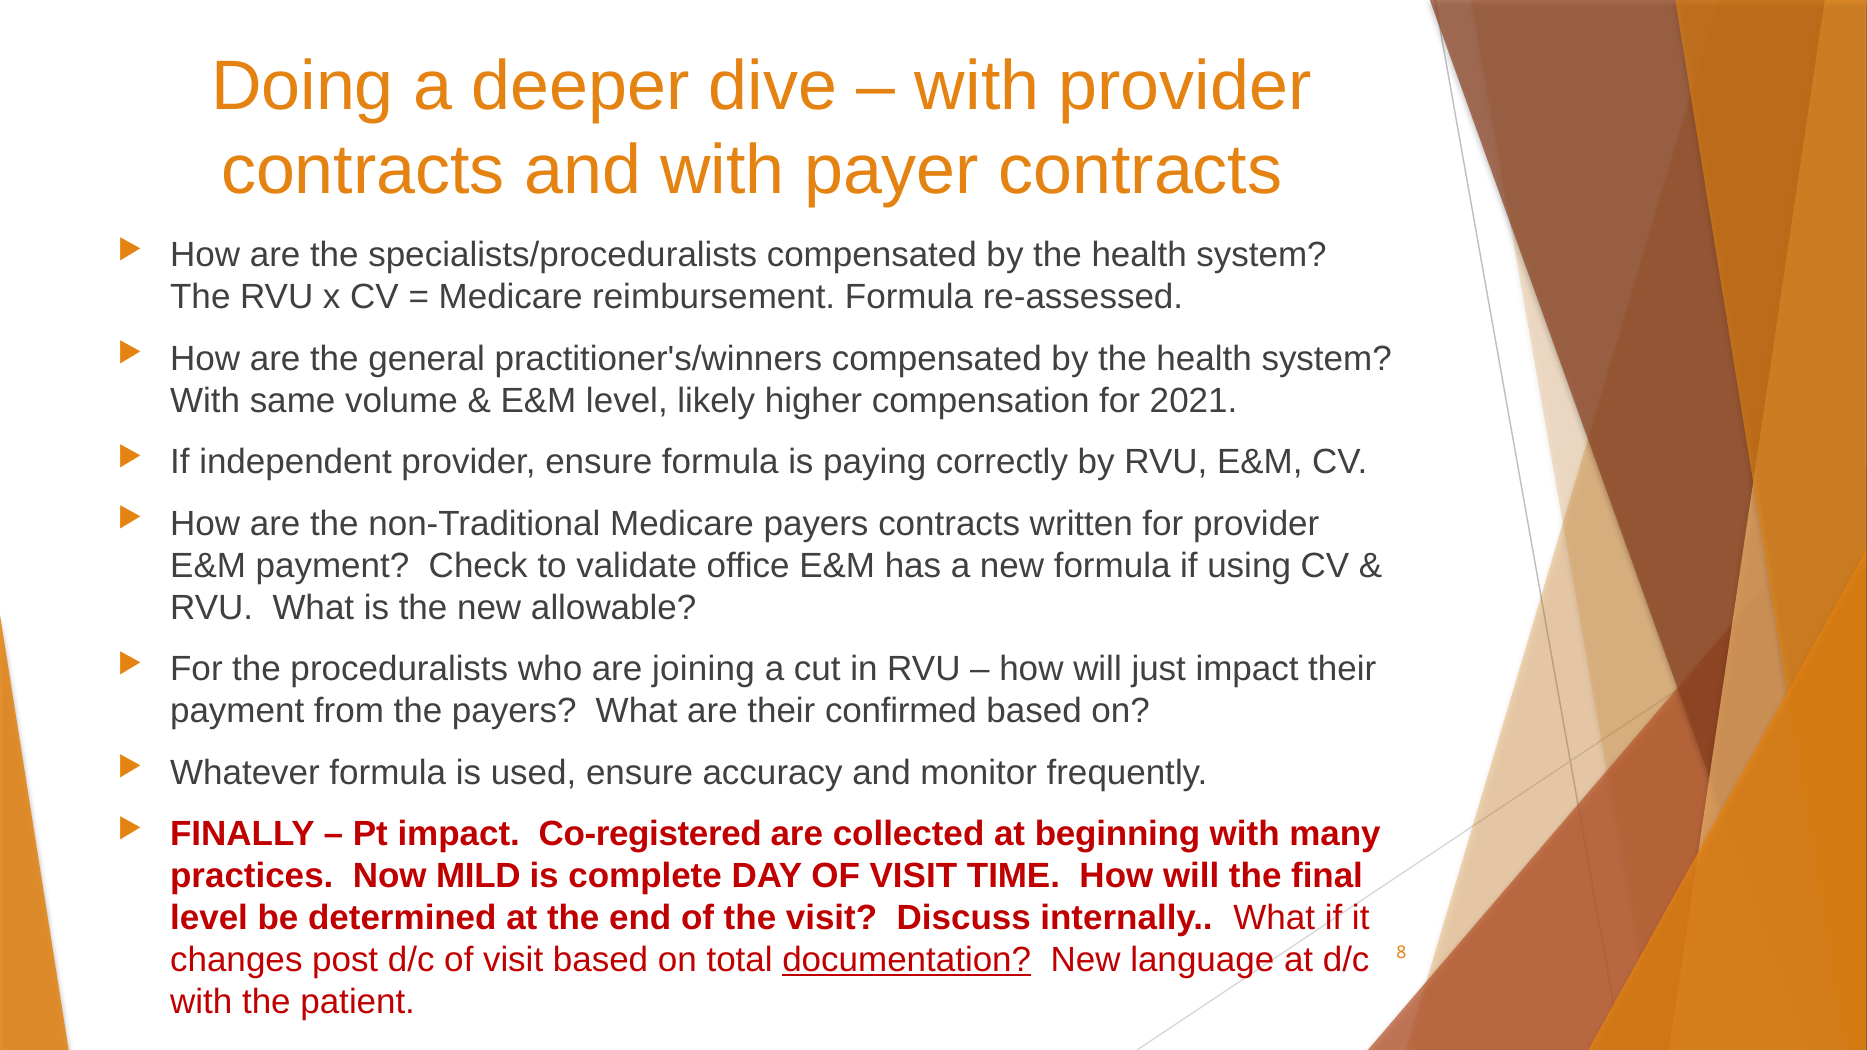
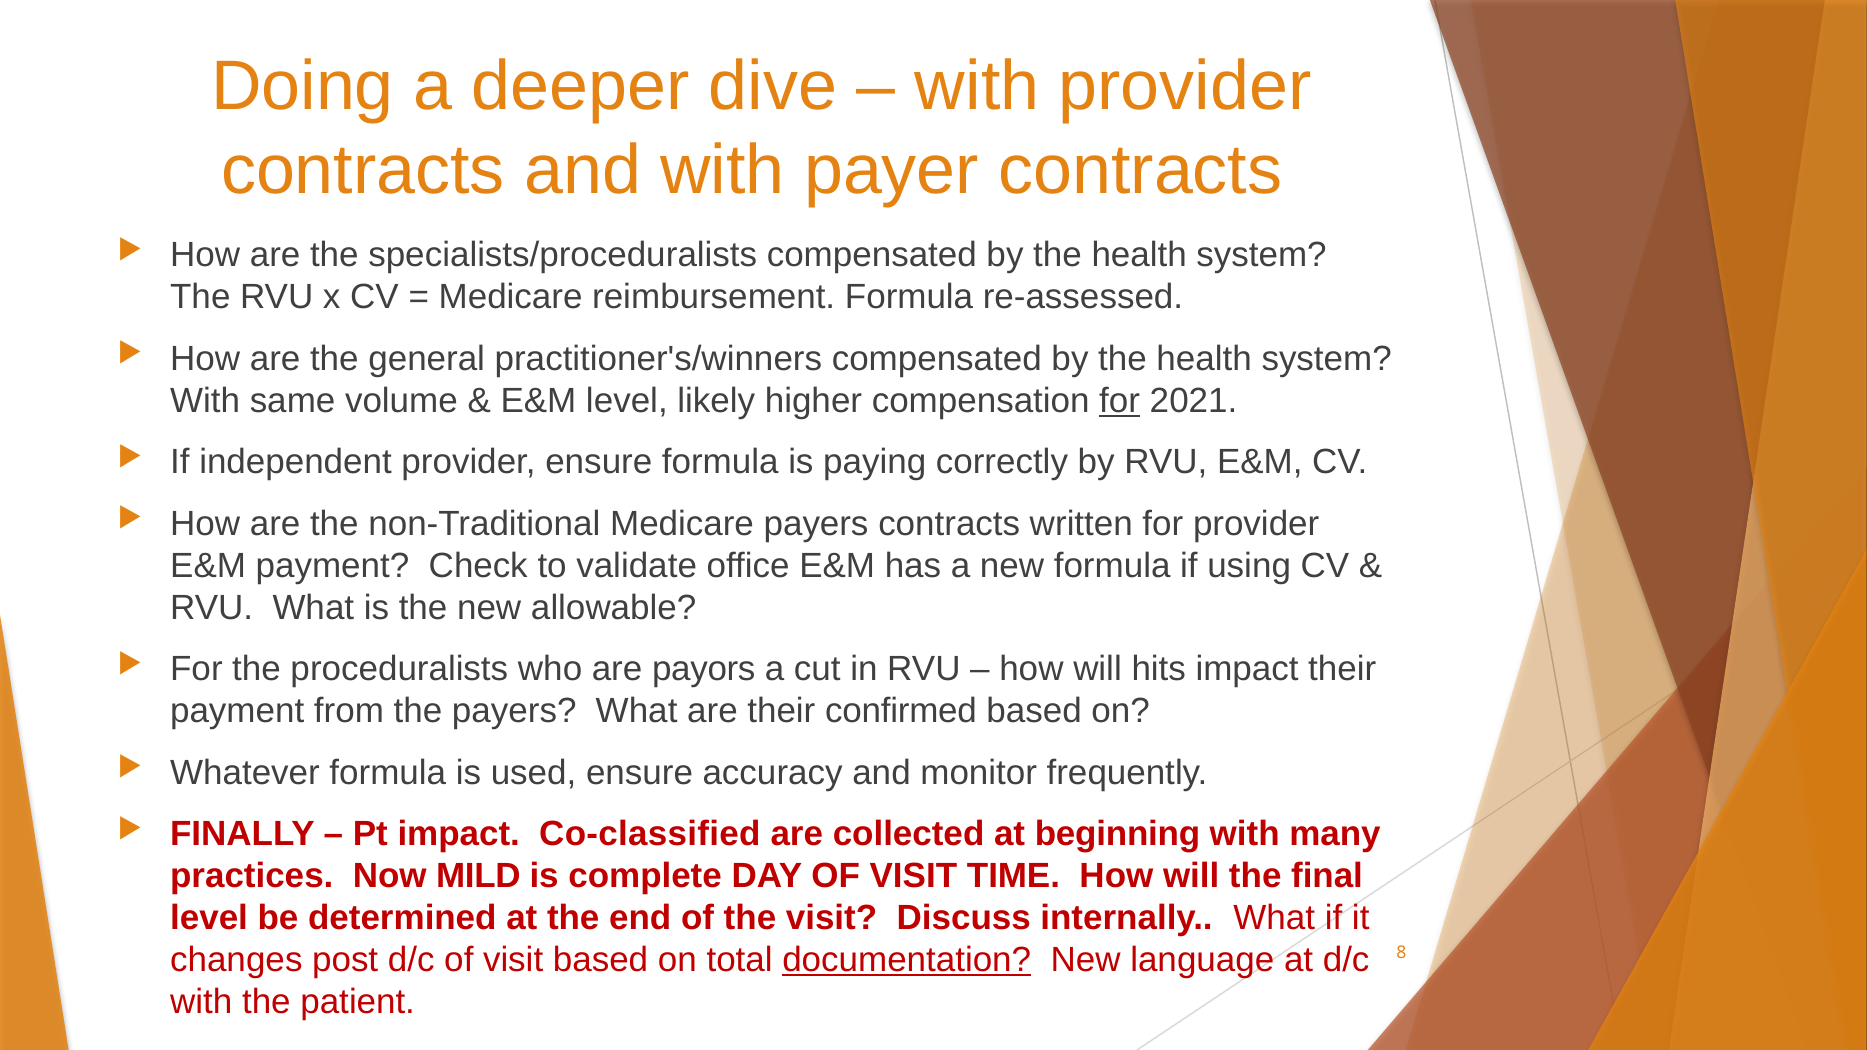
for at (1120, 401) underline: none -> present
joining: joining -> payors
just: just -> hits
Co-registered: Co-registered -> Co-classified
